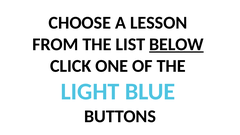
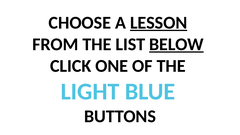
LESSON underline: none -> present
